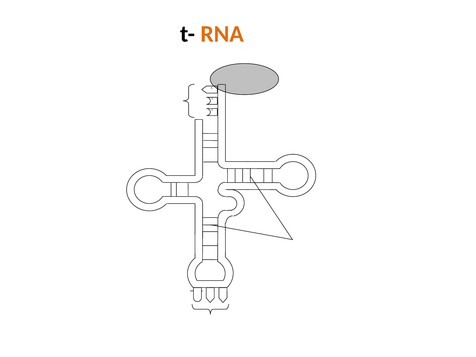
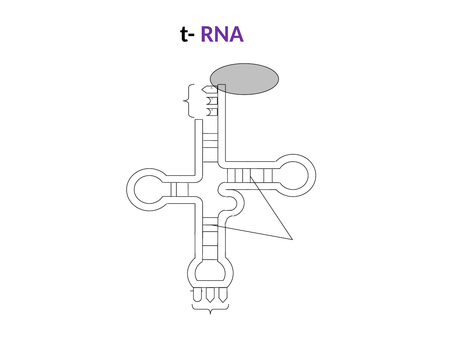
RNA colour: orange -> purple
